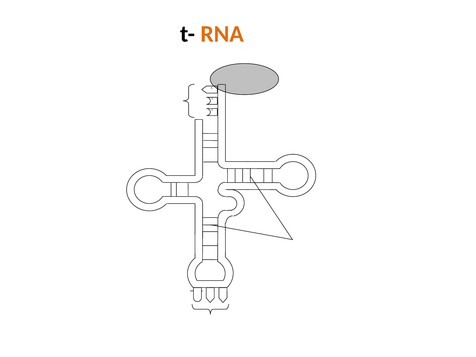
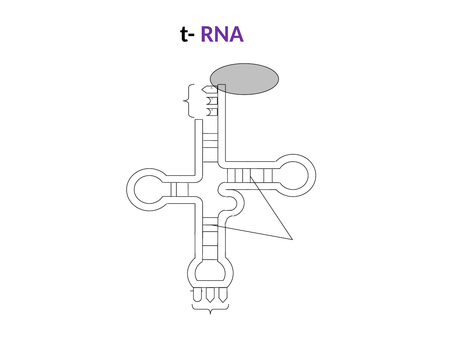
RNA colour: orange -> purple
